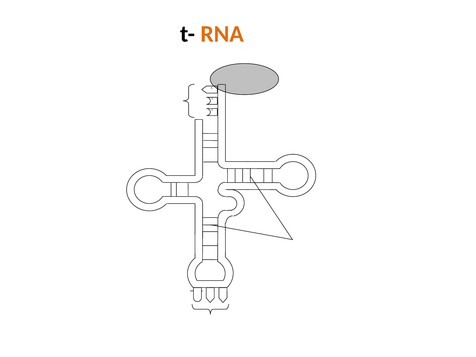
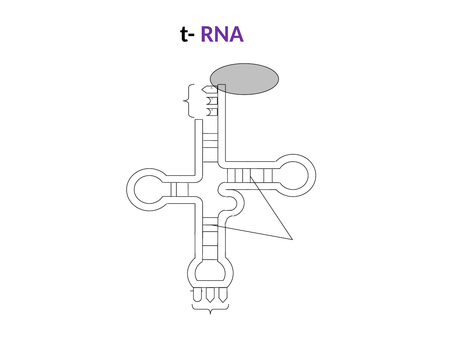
RNA colour: orange -> purple
